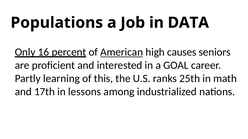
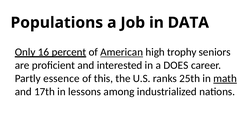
causes: causes -> trophy
GOAL: GOAL -> DOES
learning: learning -> essence
math underline: none -> present
